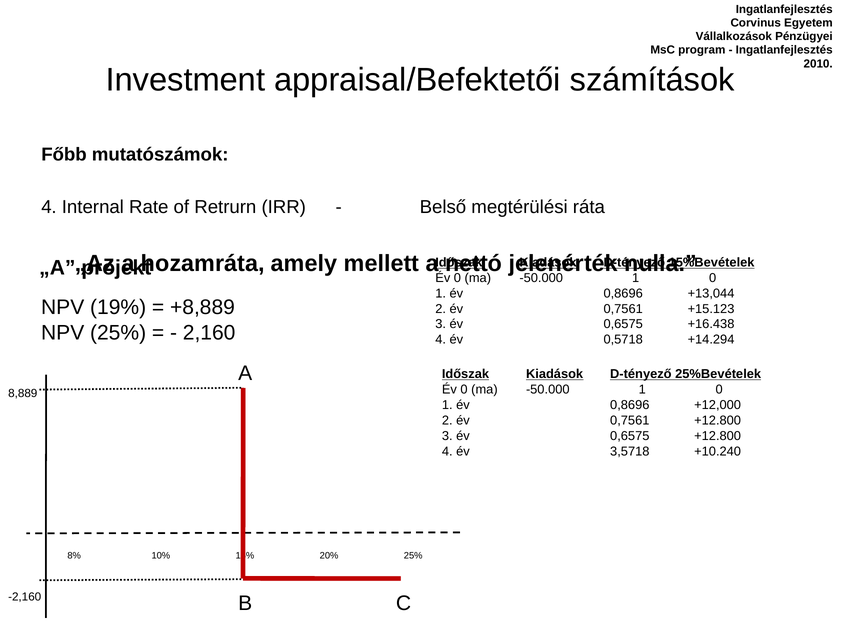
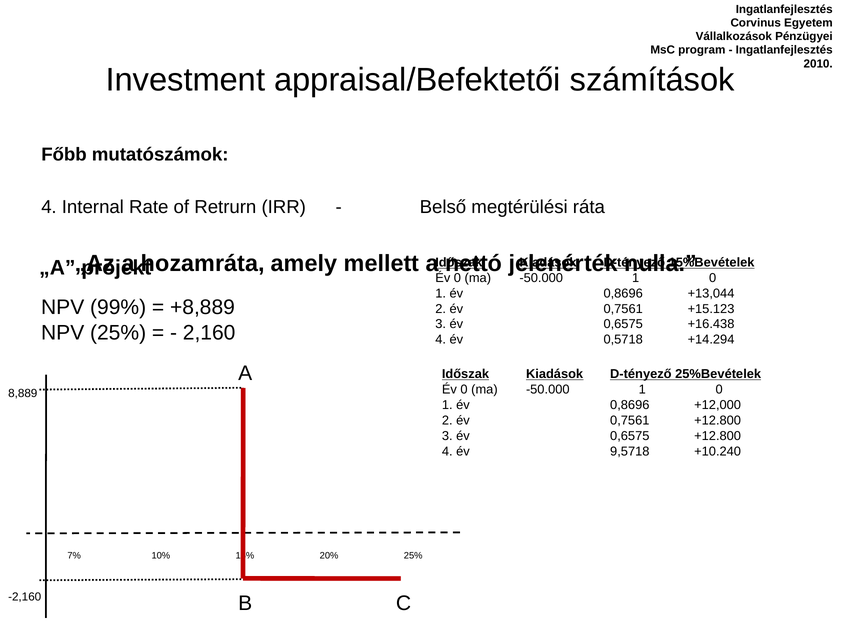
19%: 19% -> 99%
3,5718: 3,5718 -> 9,5718
8%: 8% -> 7%
